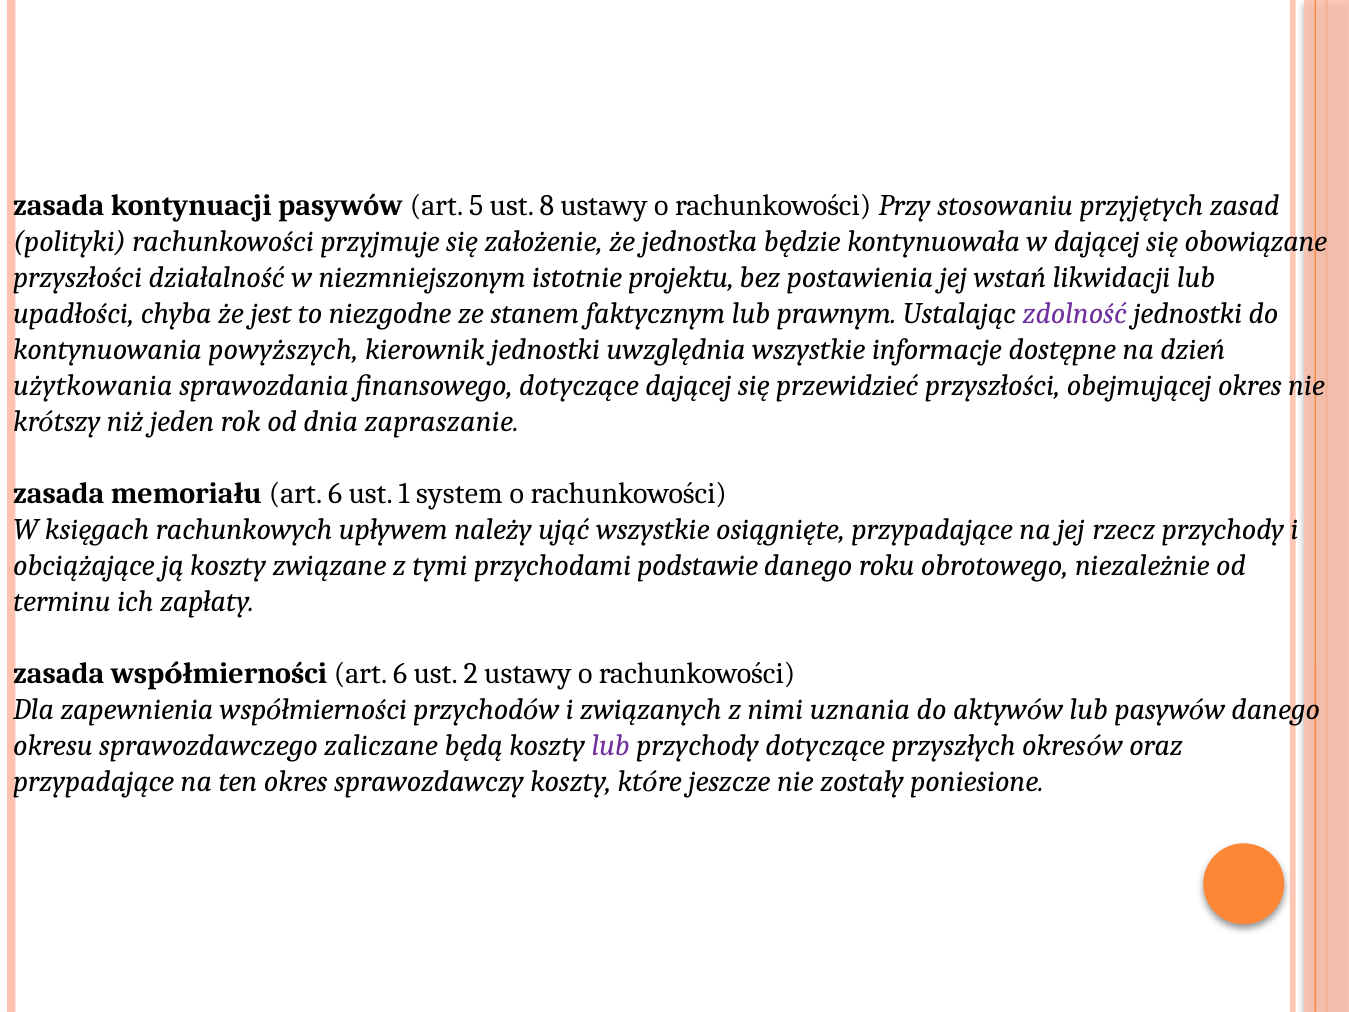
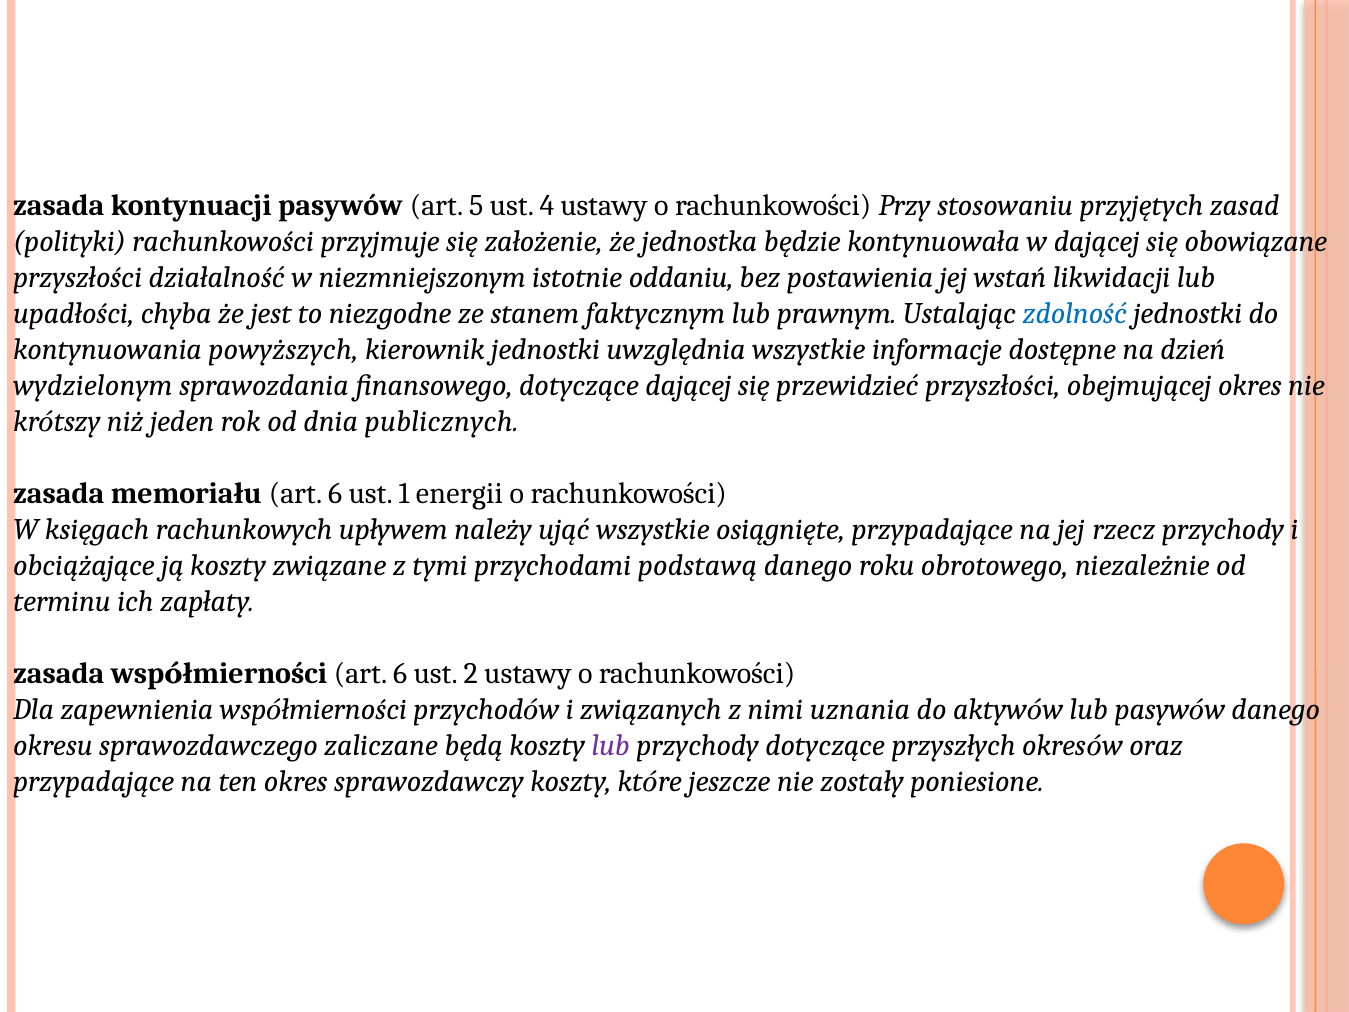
8: 8 -> 4
projektu: projektu -> oddaniu
zdolność colour: purple -> blue
użytkowania: użytkowania -> wydzielonym
zapraszanie: zapraszanie -> publicznych
system: system -> energii
podstawie: podstawie -> podstawą
